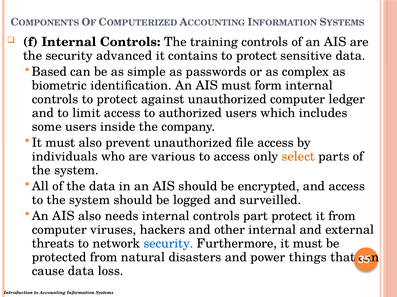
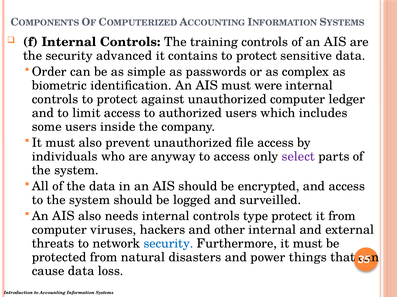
Based: Based -> Order
form: form -> were
various: various -> anyway
select colour: orange -> purple
part: part -> type
